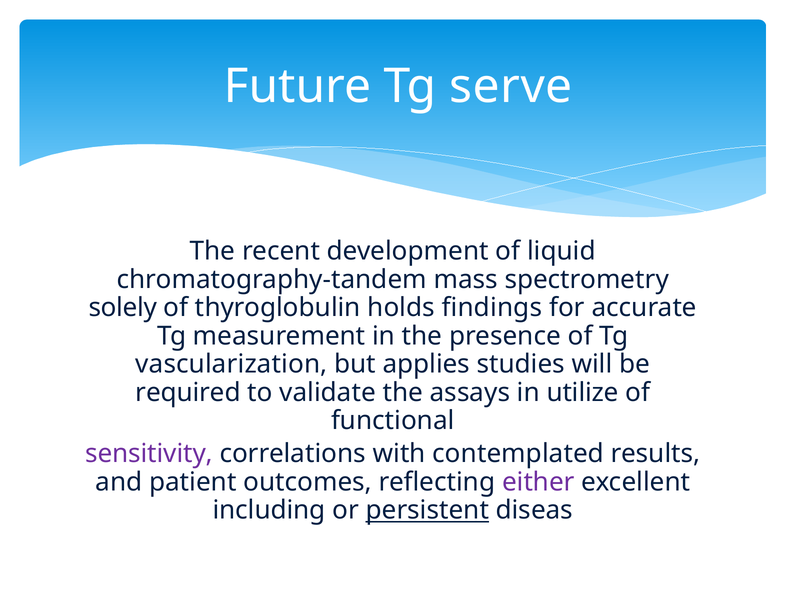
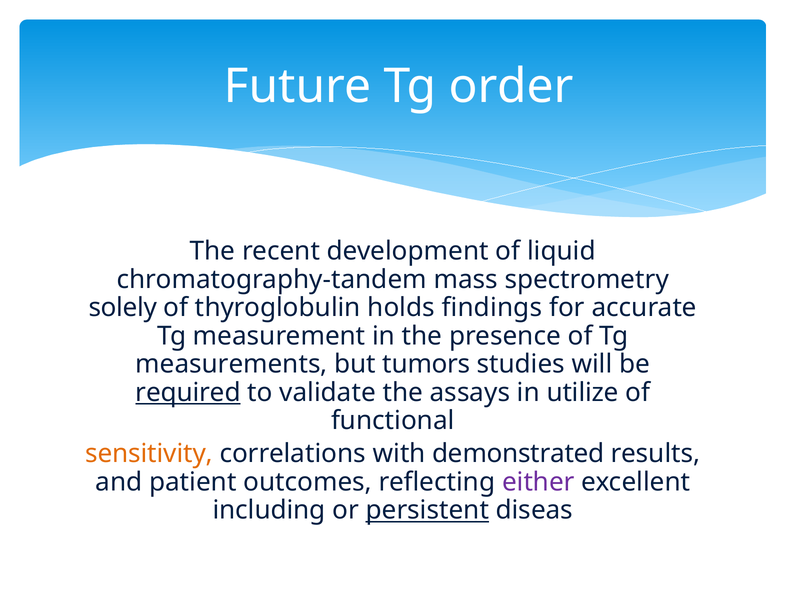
serve: serve -> order
vascularization: vascularization -> measurements
applies: applies -> tumors
required underline: none -> present
sensitivity colour: purple -> orange
contemplated: contemplated -> demonstrated
